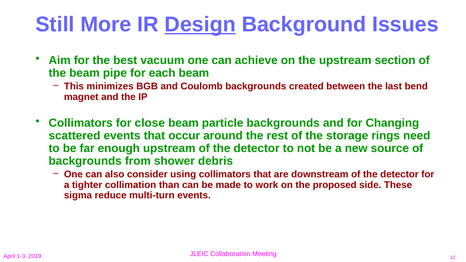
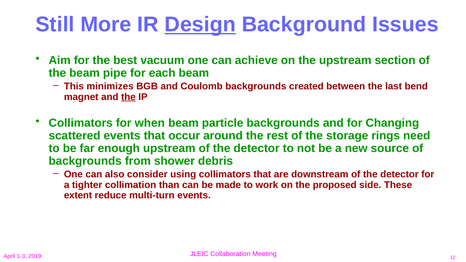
the at (128, 97) underline: none -> present
close: close -> when
sigma: sigma -> extent
